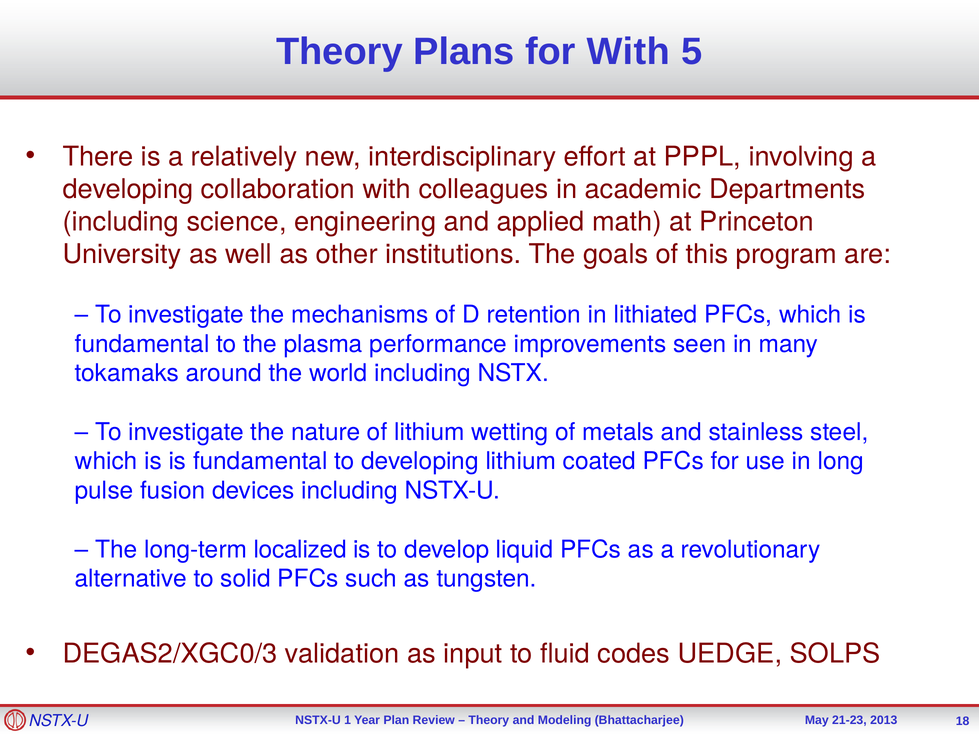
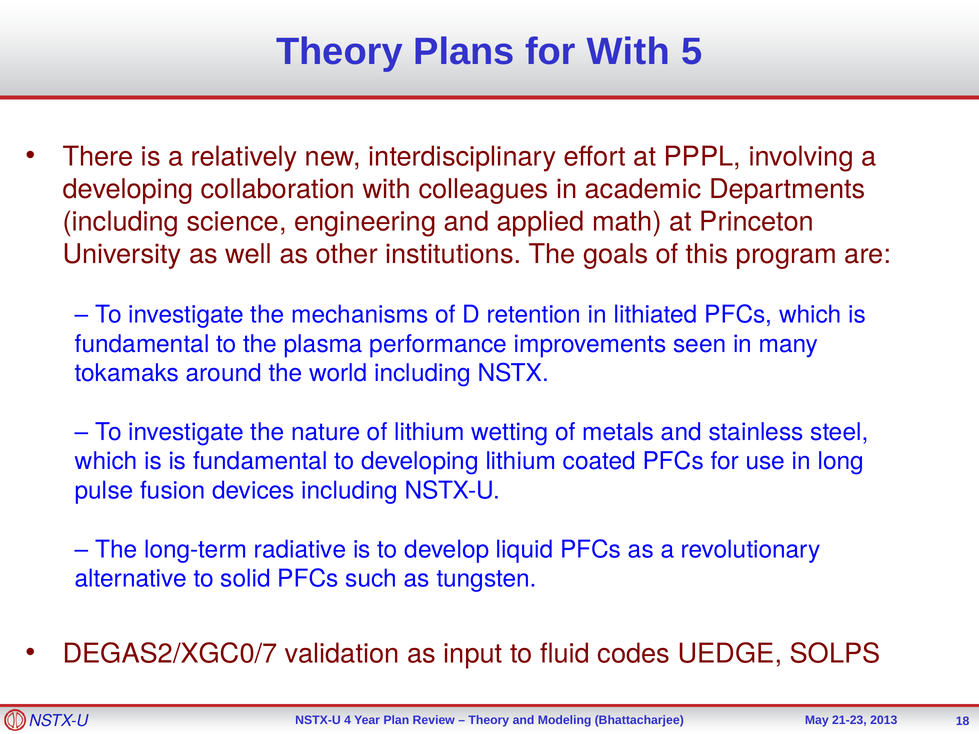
localized: localized -> radiative
DEGAS2/XGC0/3: DEGAS2/XGC0/3 -> DEGAS2/XGC0/7
1: 1 -> 4
